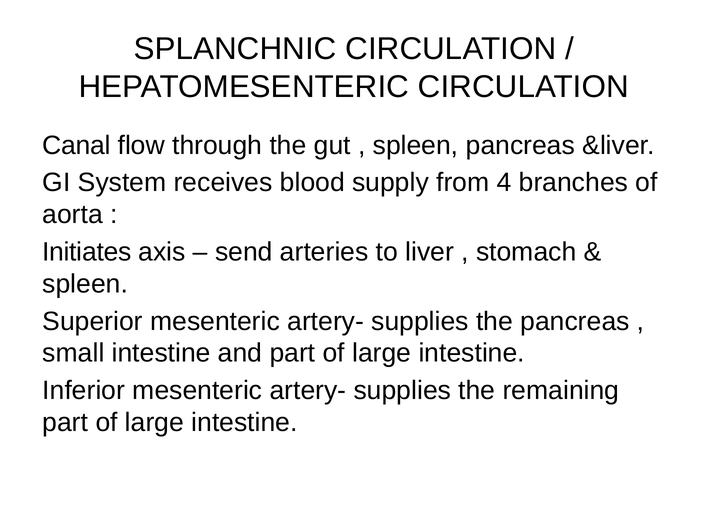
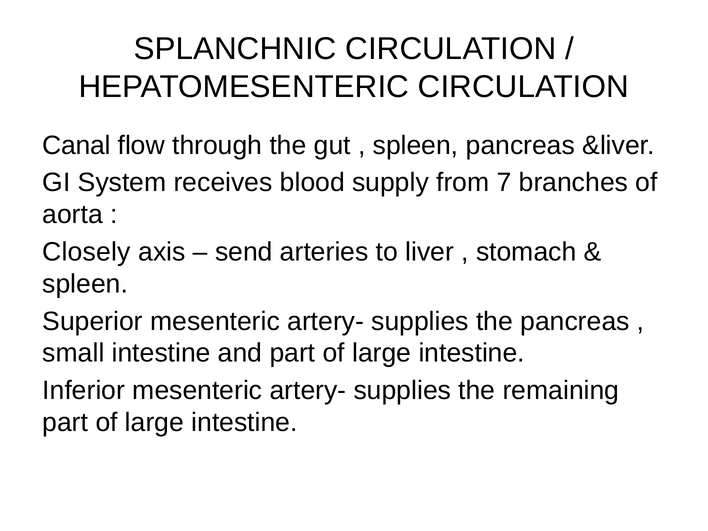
4: 4 -> 7
Initiates: Initiates -> Closely
